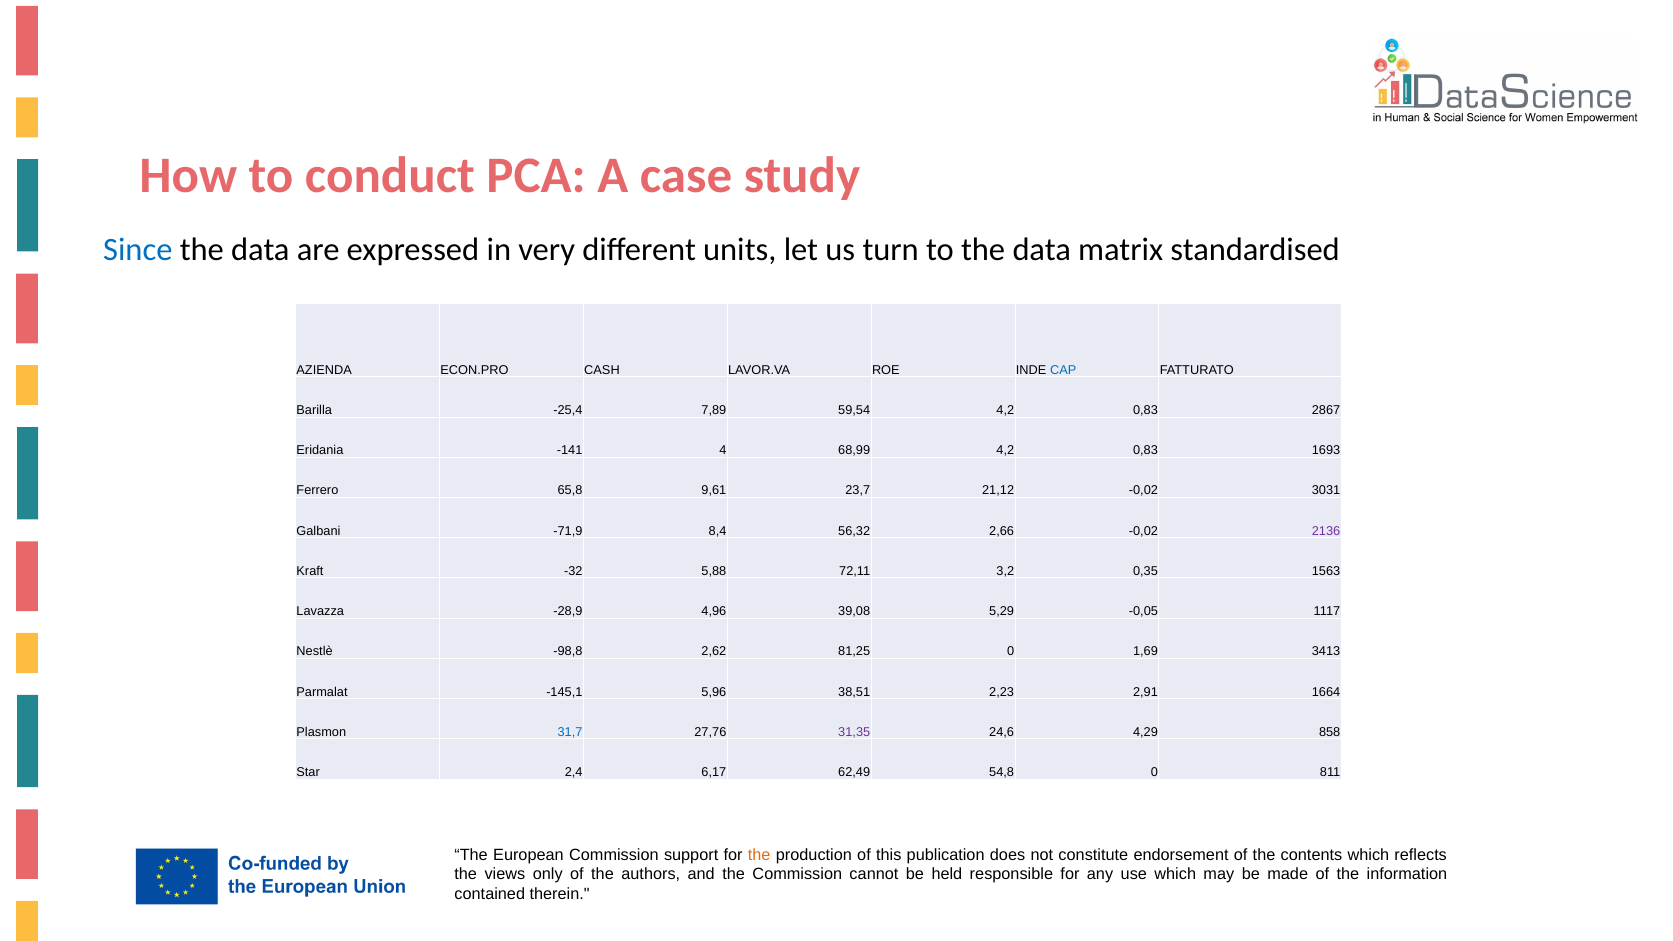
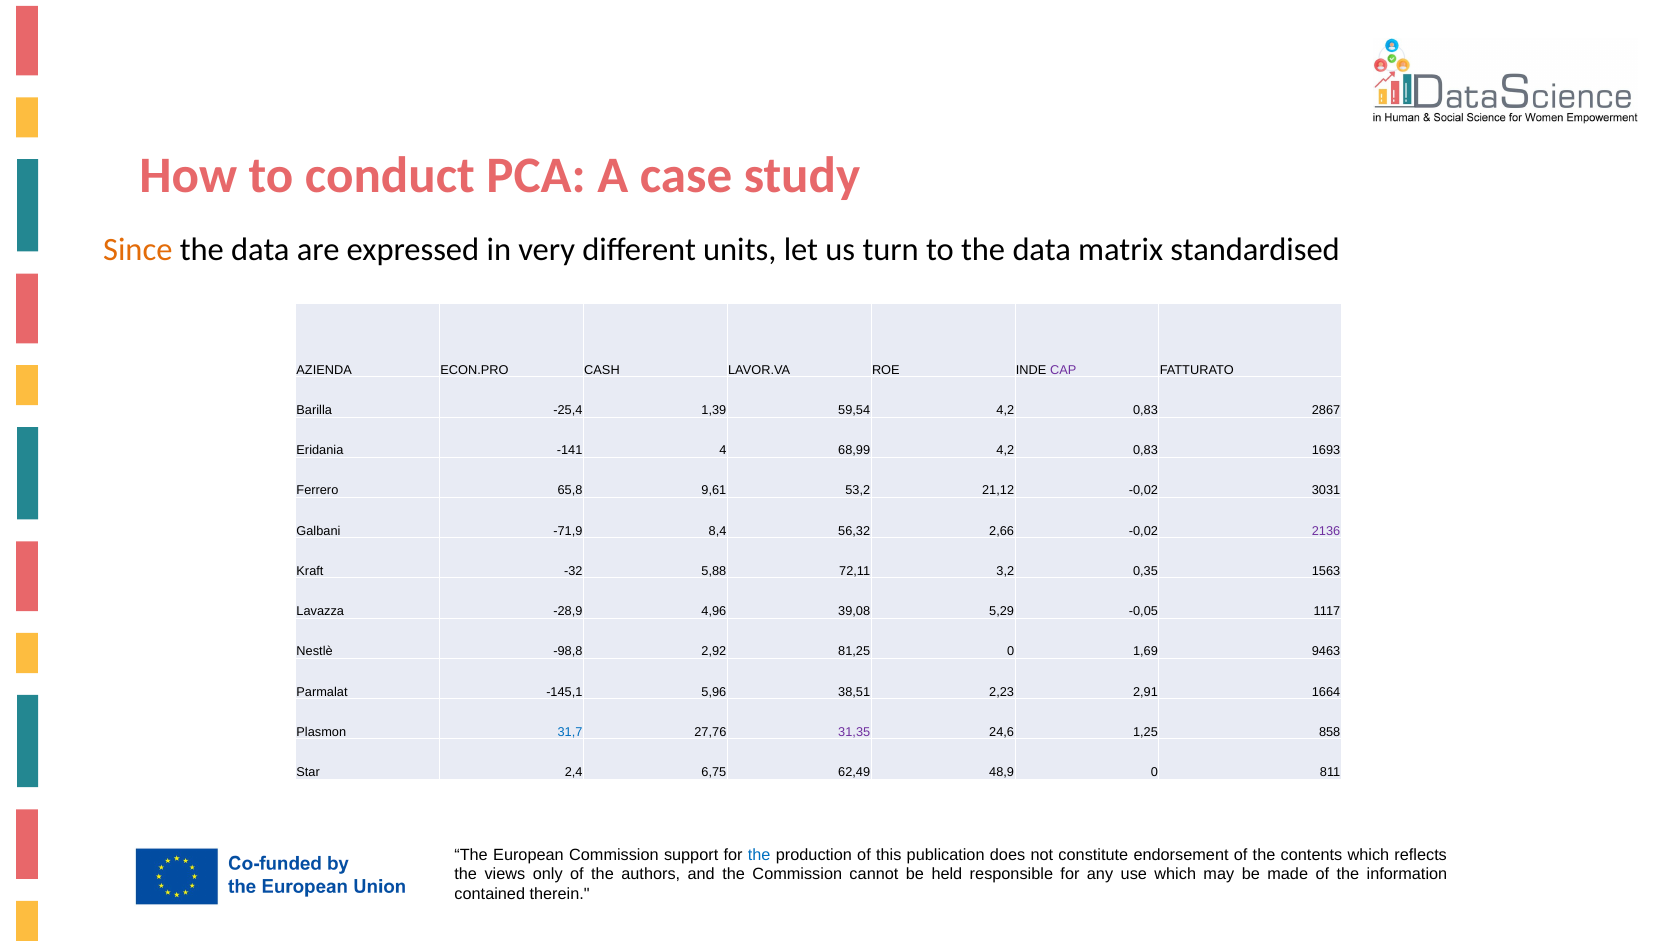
Since colour: blue -> orange
CAP colour: blue -> purple
7,89: 7,89 -> 1,39
23,7: 23,7 -> 53,2
2,62: 2,62 -> 2,92
3413: 3413 -> 9463
4,29: 4,29 -> 1,25
6,17: 6,17 -> 6,75
54,8: 54,8 -> 48,9
the at (759, 855) colour: orange -> blue
